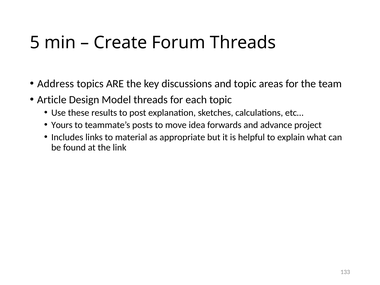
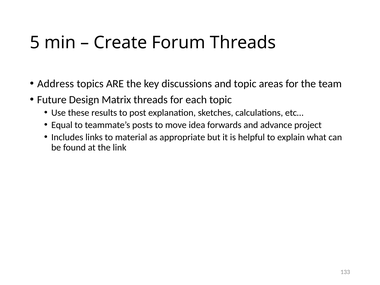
Article: Article -> Future
Model: Model -> Matrix
Yours: Yours -> Equal
